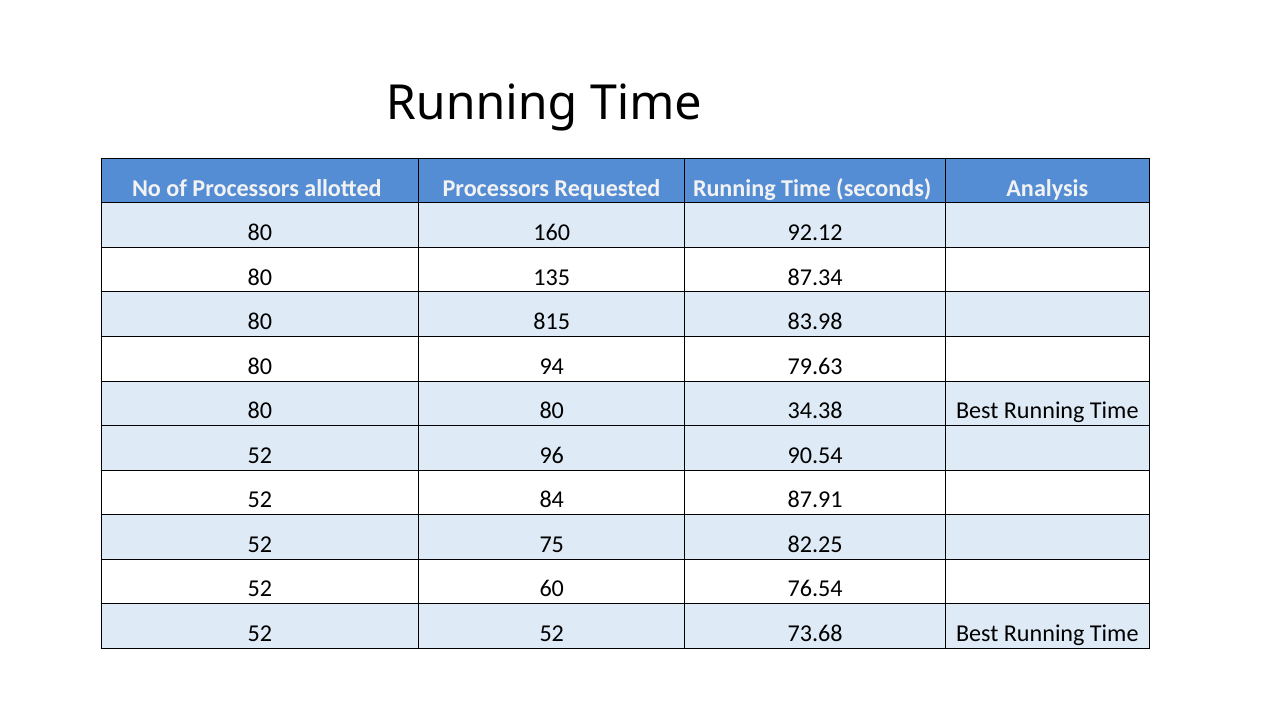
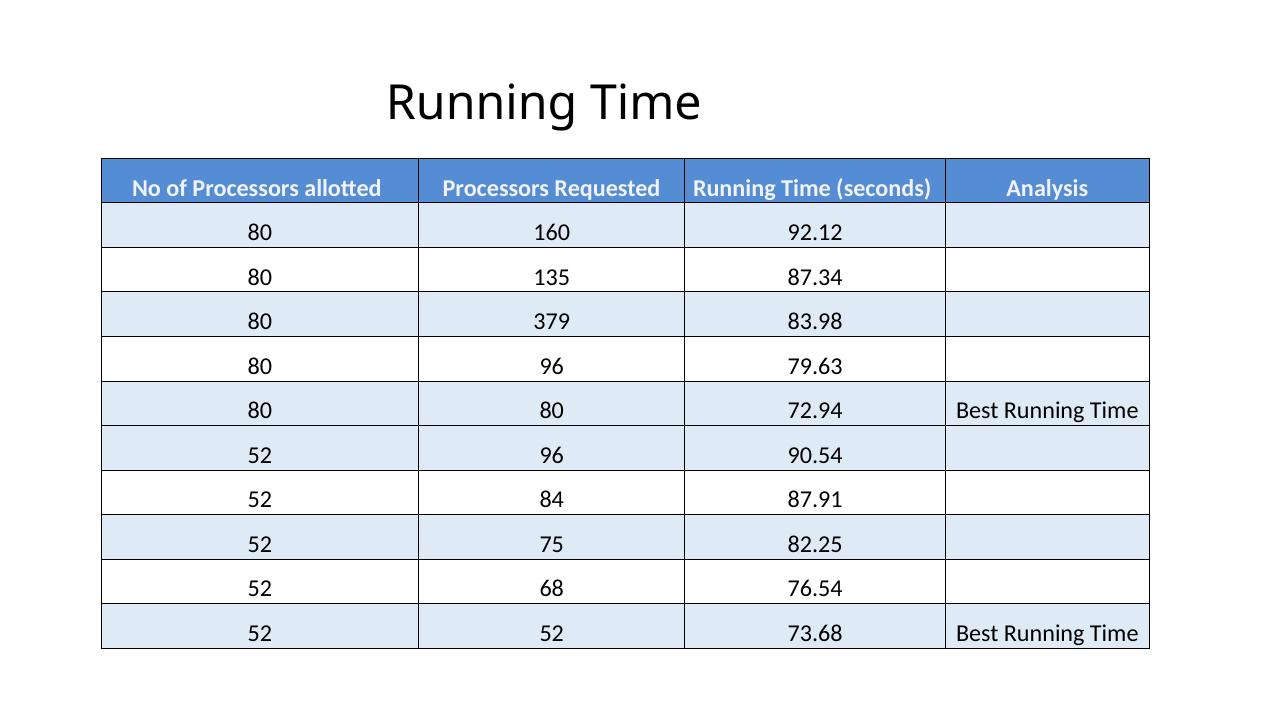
815: 815 -> 379
80 94: 94 -> 96
34.38: 34.38 -> 72.94
60: 60 -> 68
